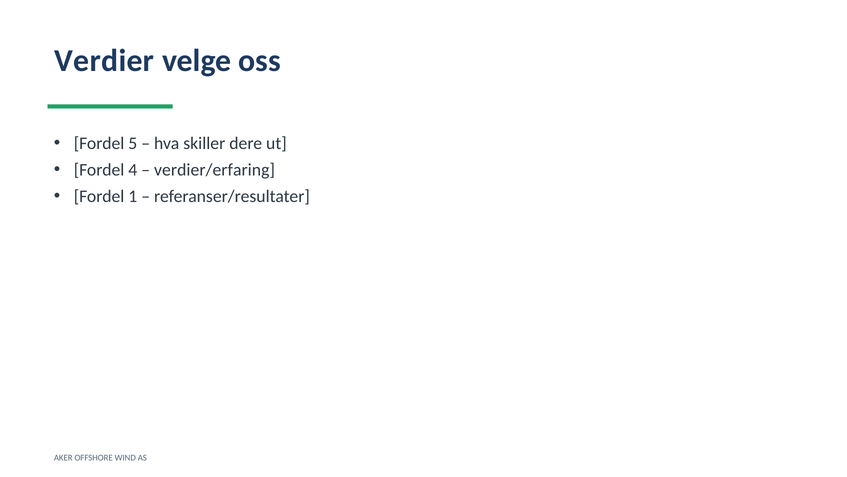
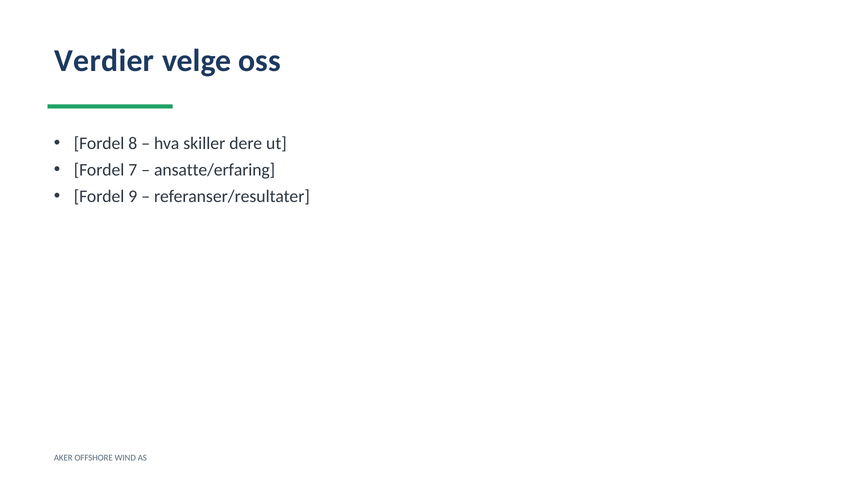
5: 5 -> 8
4: 4 -> 7
verdier/erfaring: verdier/erfaring -> ansatte/erfaring
1: 1 -> 9
